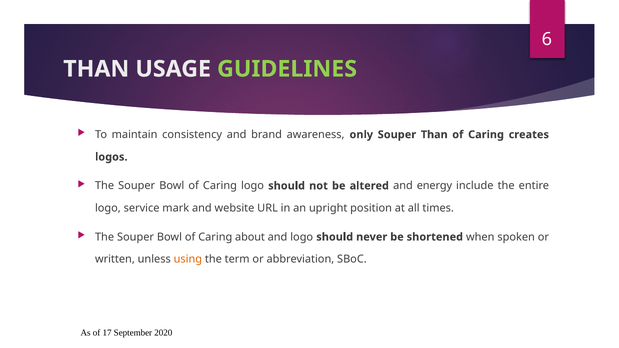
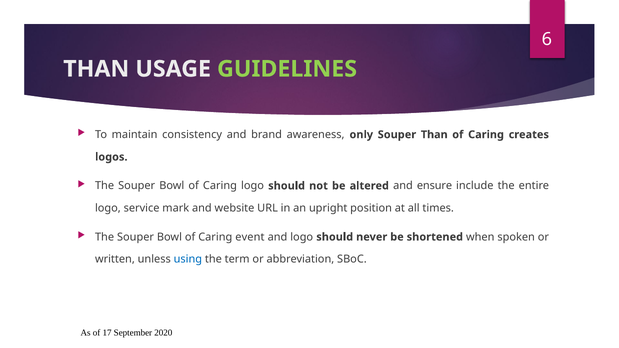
energy: energy -> ensure
about: about -> event
using colour: orange -> blue
